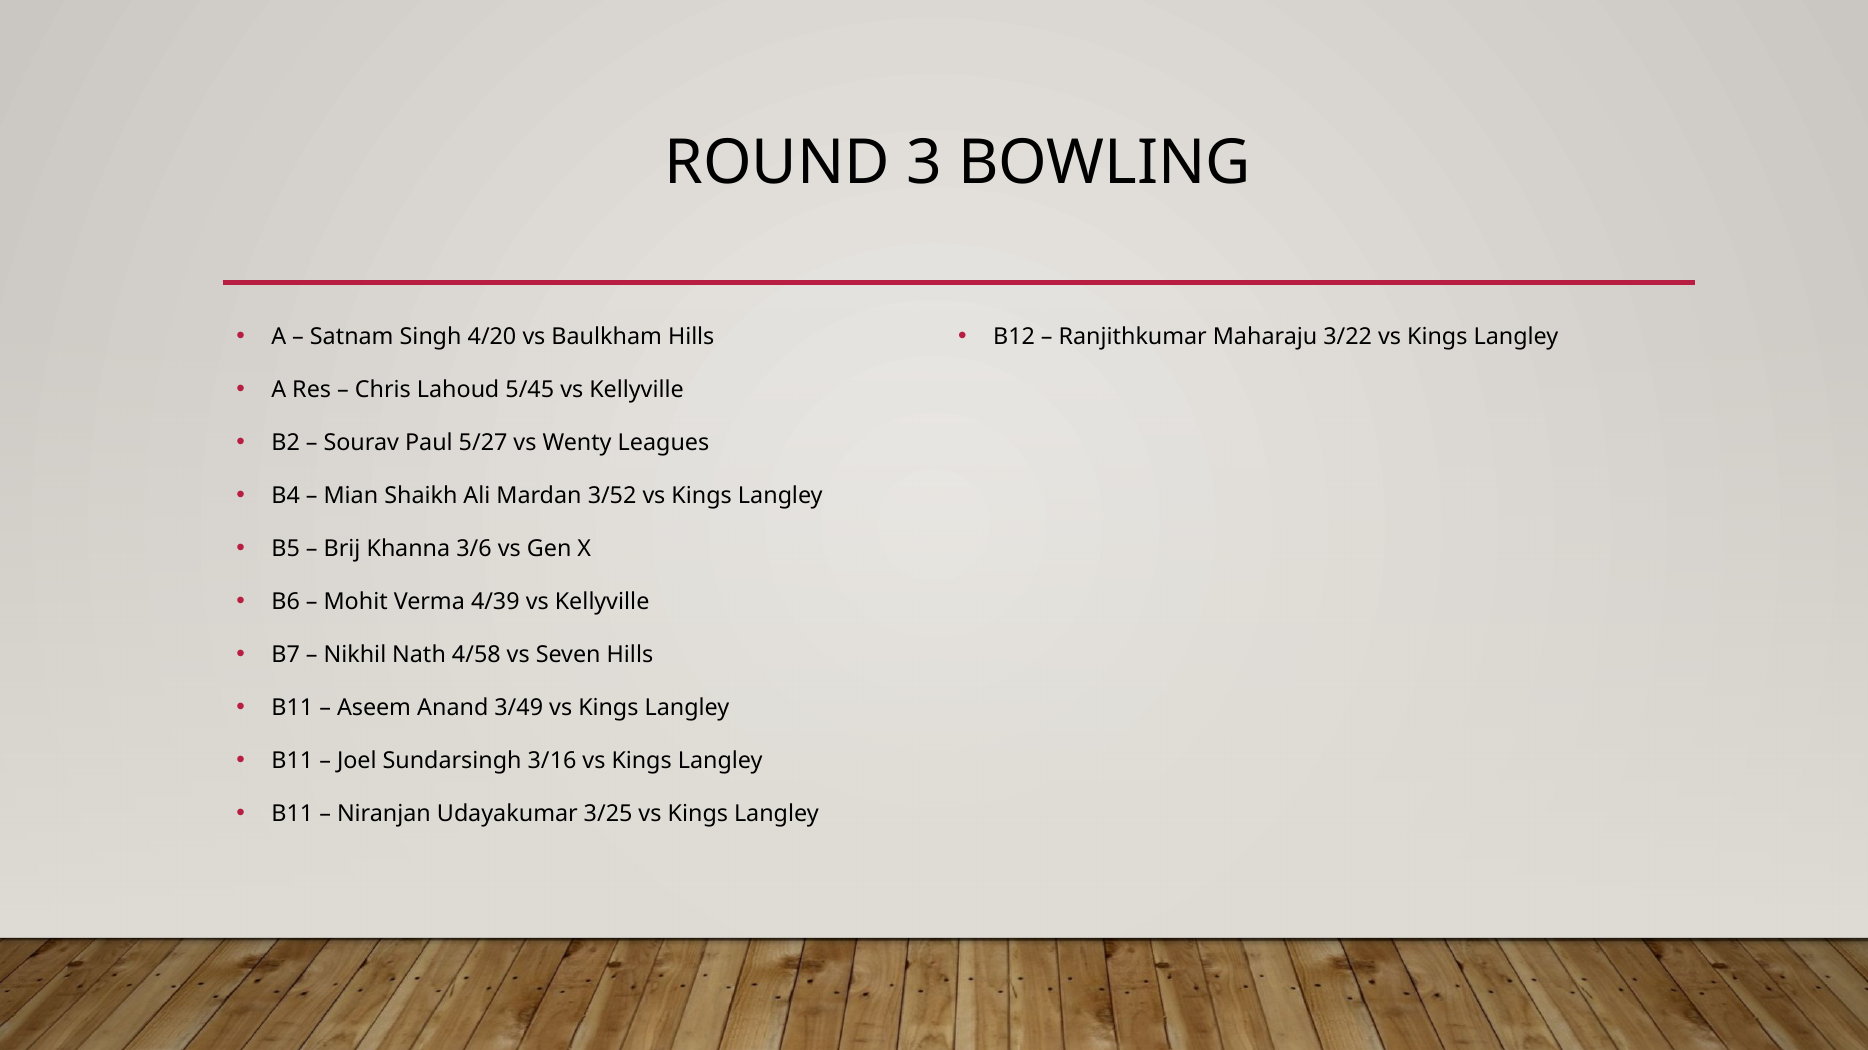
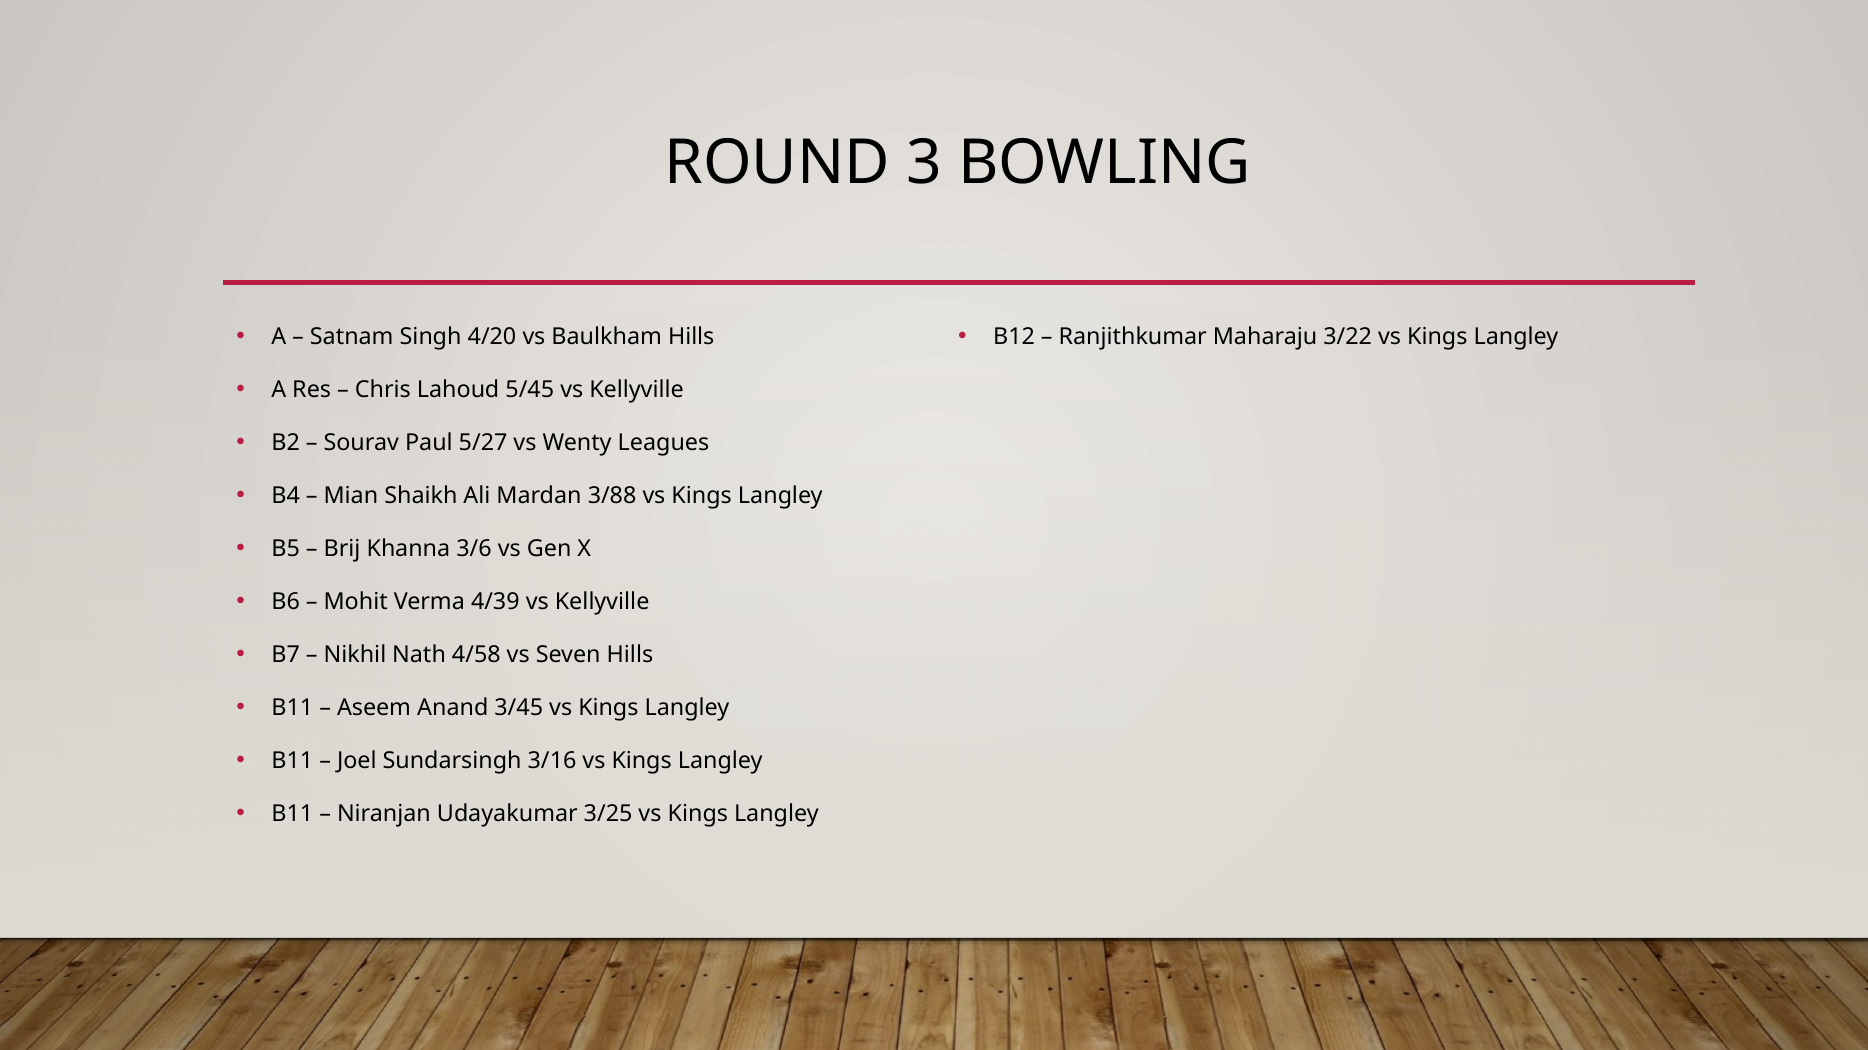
3/52: 3/52 -> 3/88
3/49: 3/49 -> 3/45
